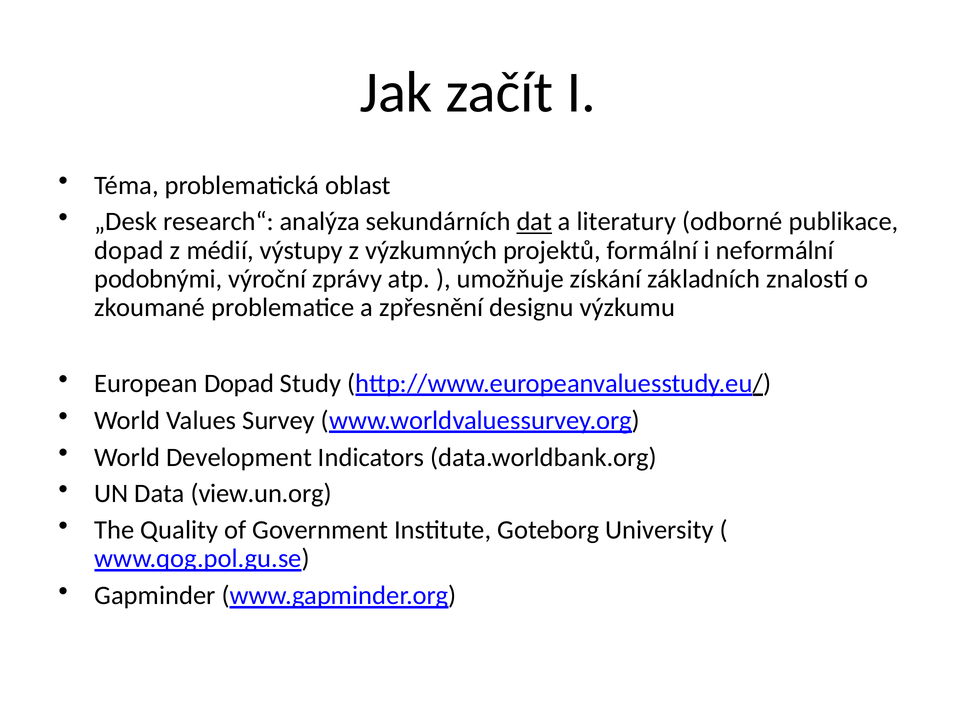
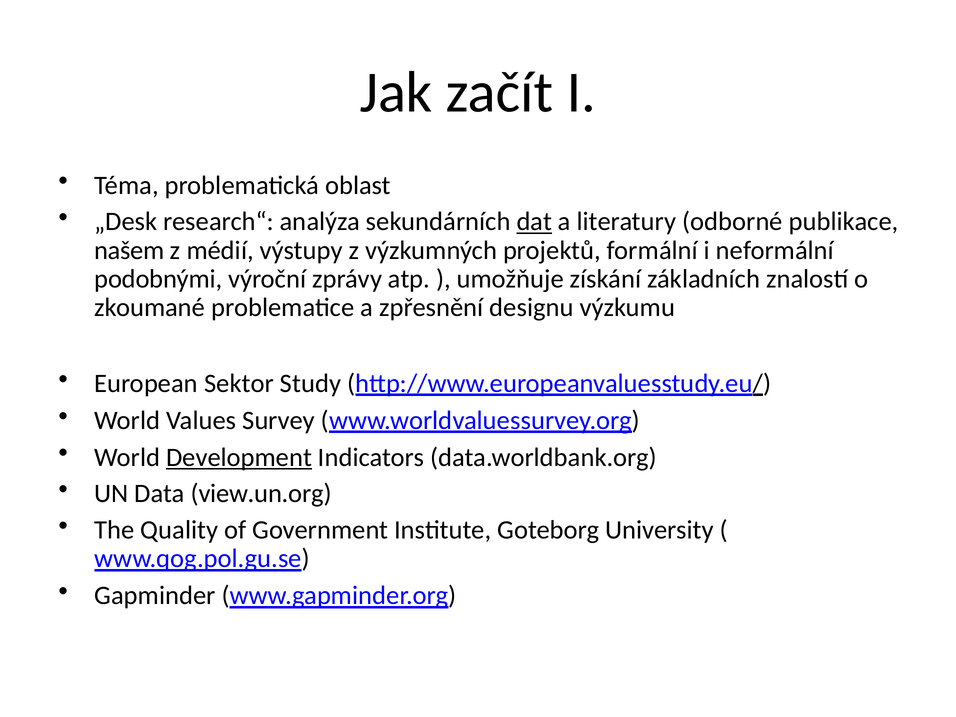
dopad at (129, 250): dopad -> našem
European Dopad: Dopad -> Sektor
Development underline: none -> present
